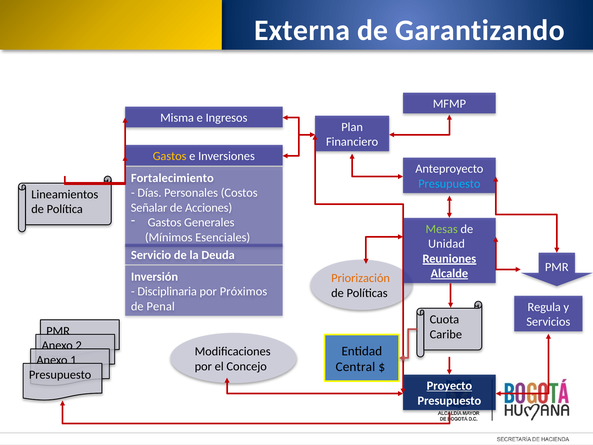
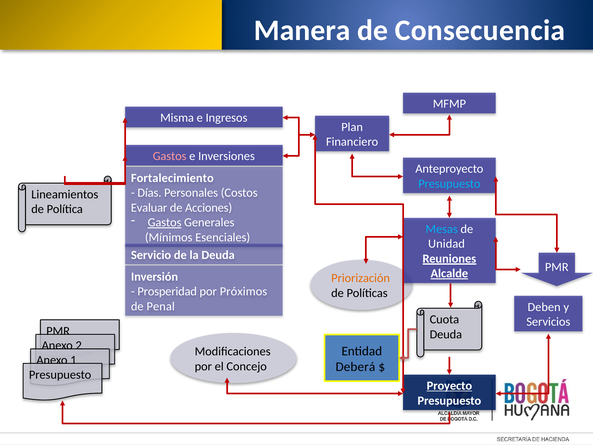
Externa: Externa -> Manera
Garantizando: Garantizando -> Consecuencia
Gastos at (170, 156) colour: yellow -> pink
Señalar: Señalar -> Evaluar
Gastos at (165, 222) underline: none -> present
Mesas colour: light green -> light blue
Disciplinaria: Disciplinaria -> Prosperidad
Regula: Regula -> Deben
Caribe at (446, 334): Caribe -> Deuda
Central: Central -> Deberá
